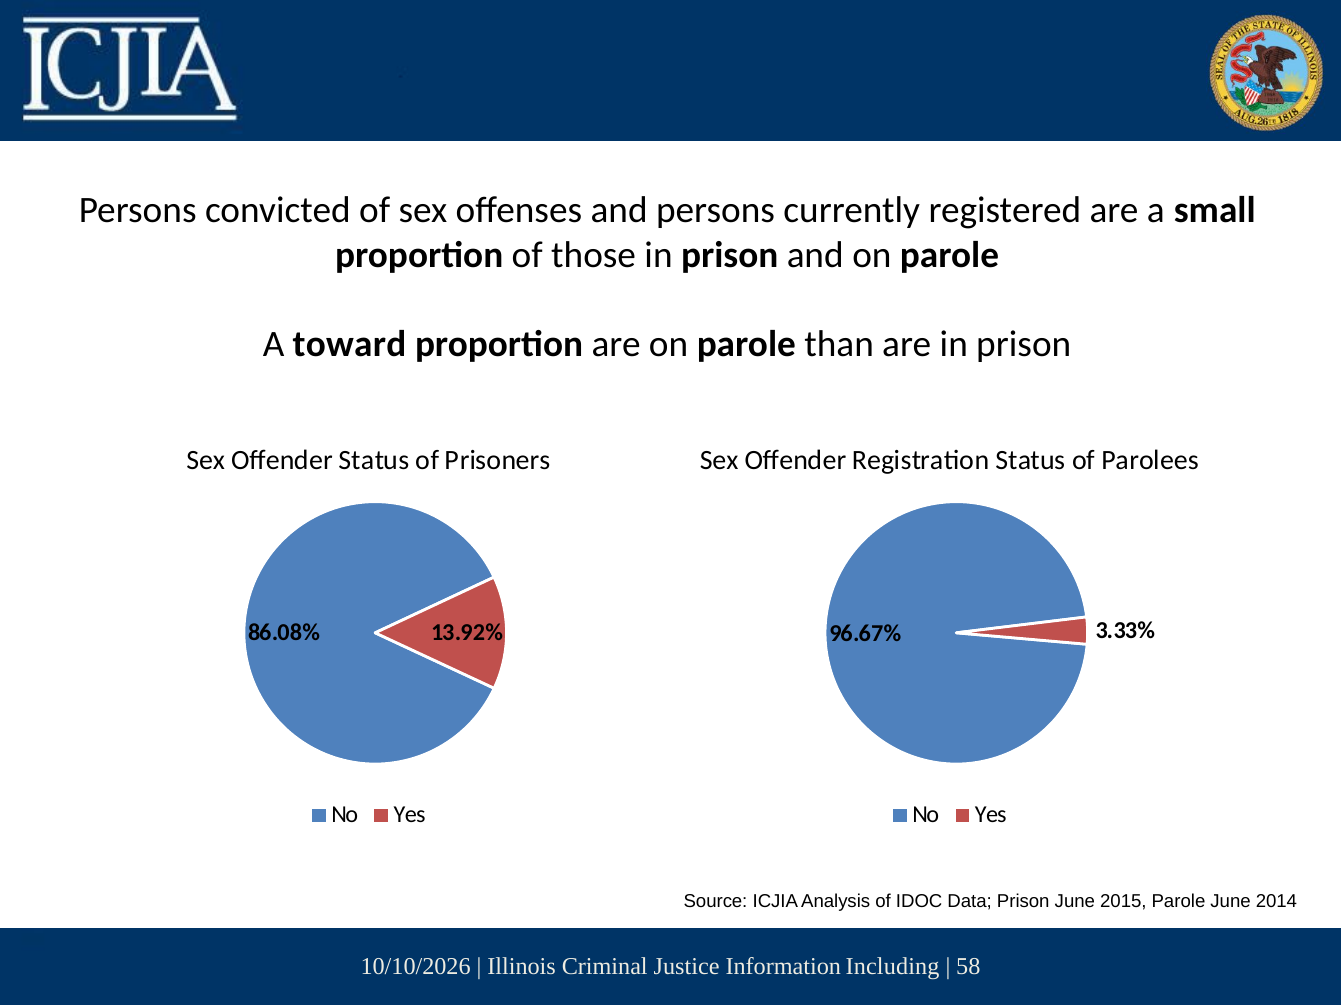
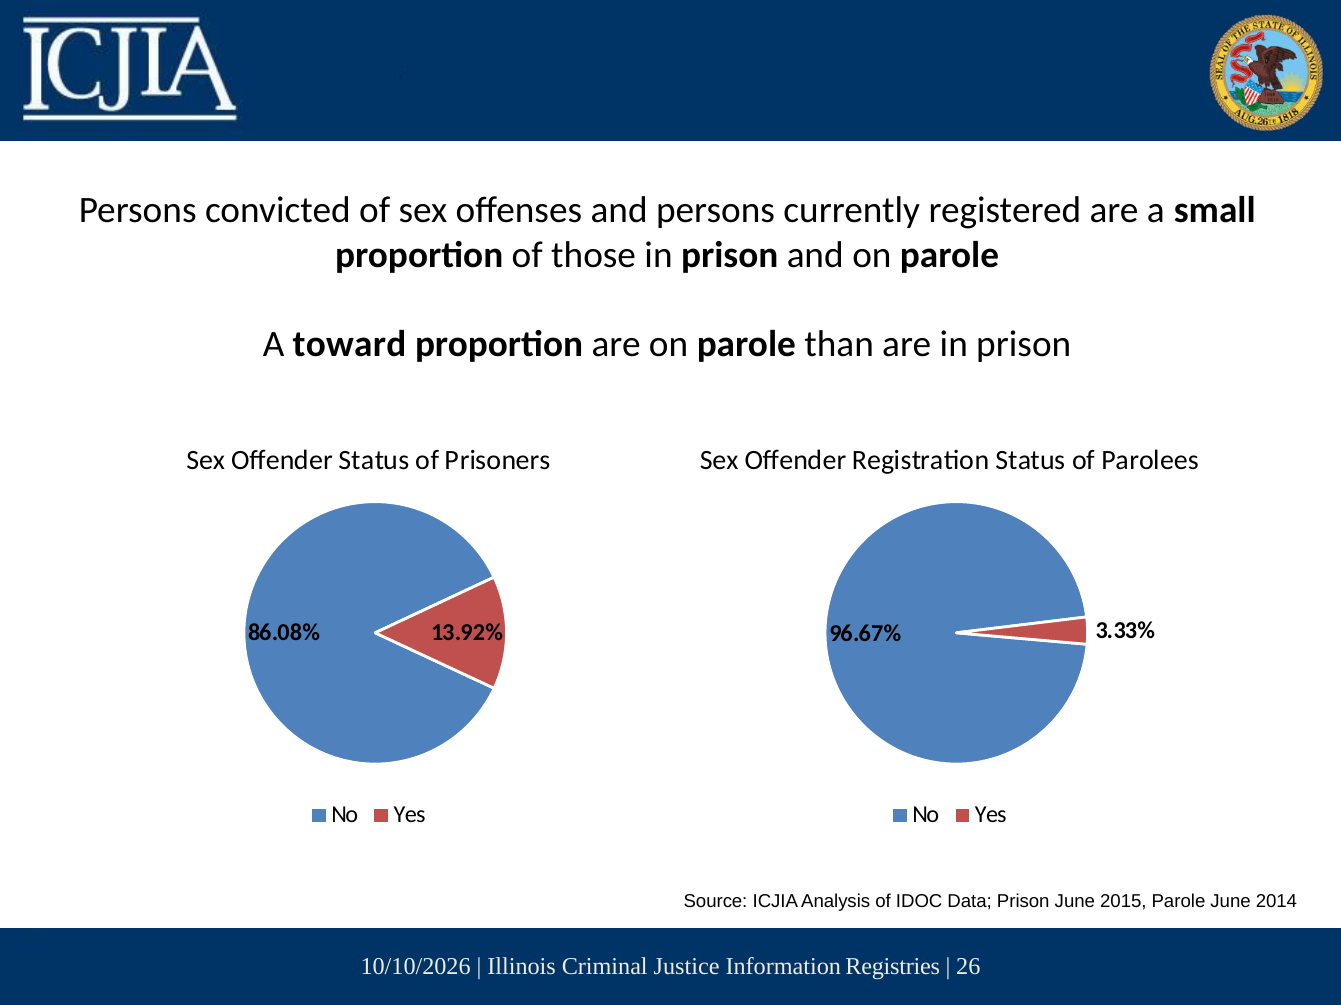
Including: Including -> Registries
58: 58 -> 26
